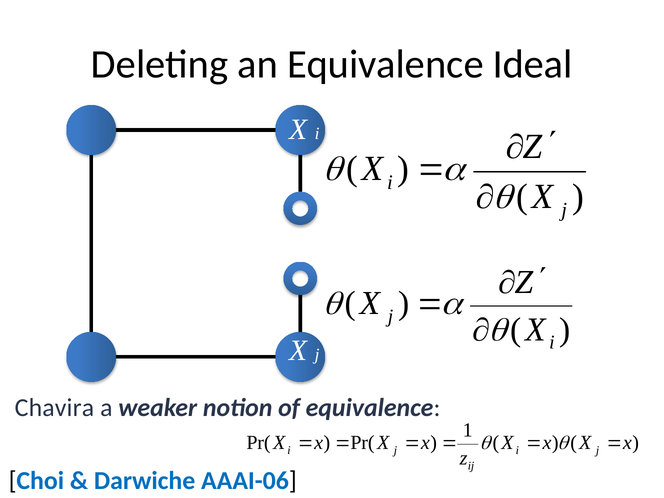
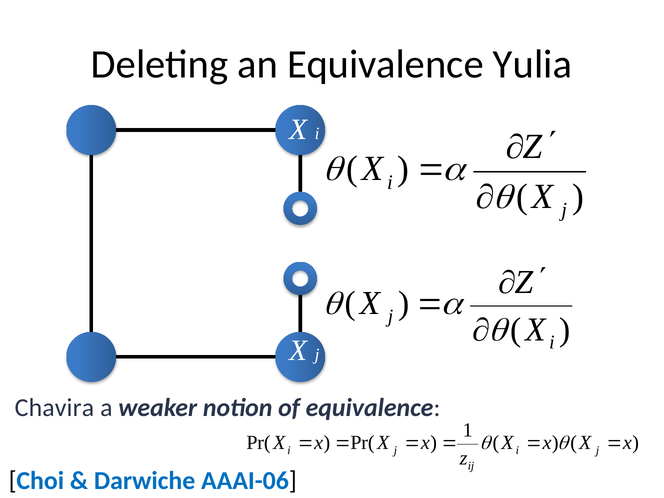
Ideal: Ideal -> Yulia
